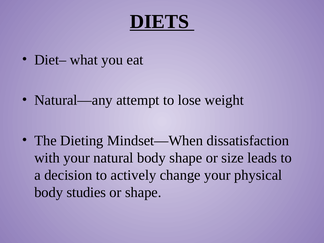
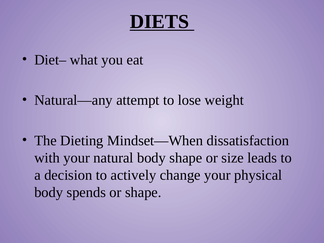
studies: studies -> spends
